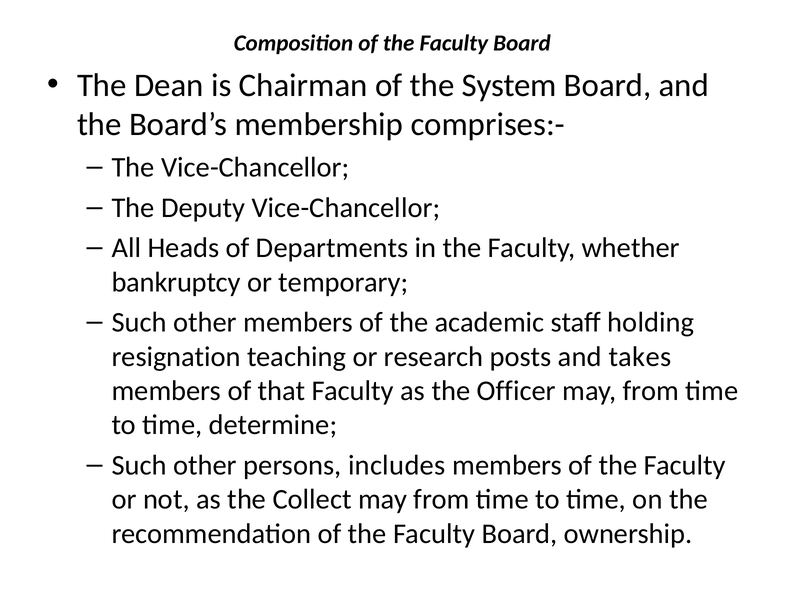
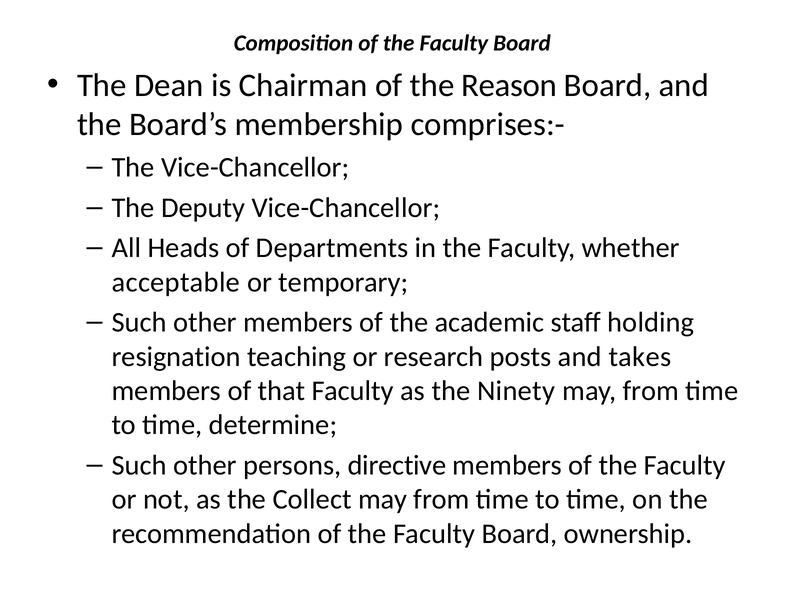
System: System -> Reason
bankruptcy: bankruptcy -> acceptable
Officer: Officer -> Ninety
includes: includes -> directive
